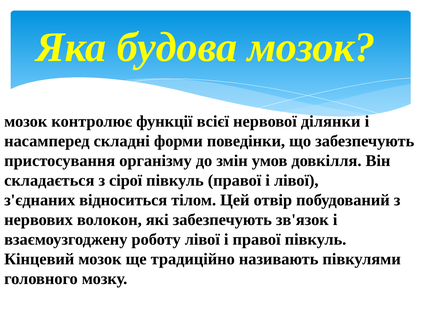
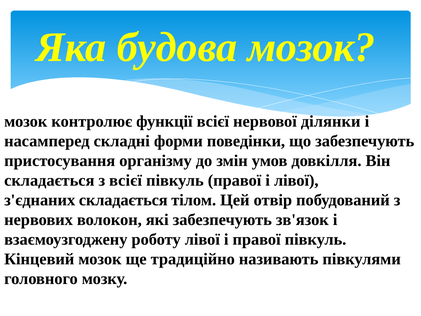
з сірої: сірої -> всієї
з'єднаних відноситься: відноситься -> складається
